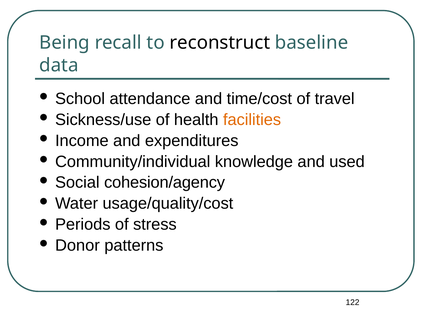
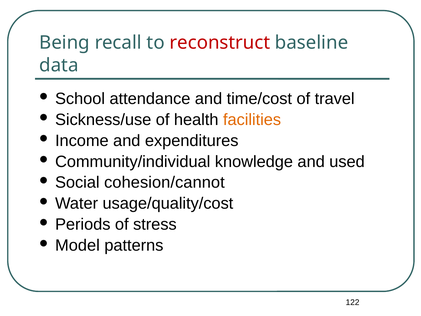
reconstruct colour: black -> red
cohesion/agency: cohesion/agency -> cohesion/cannot
Donor: Donor -> Model
